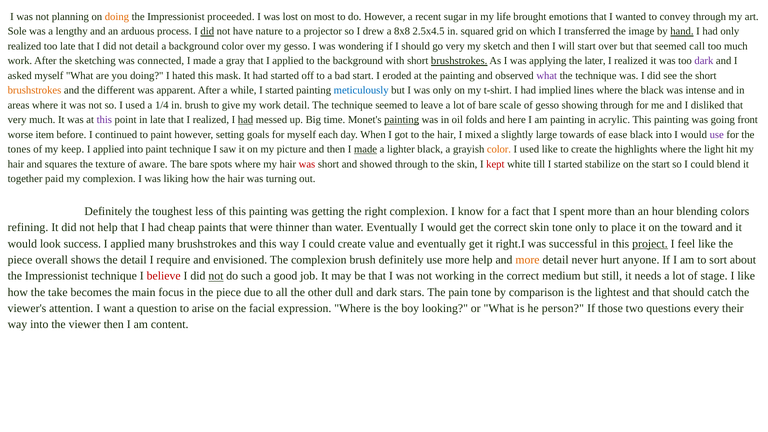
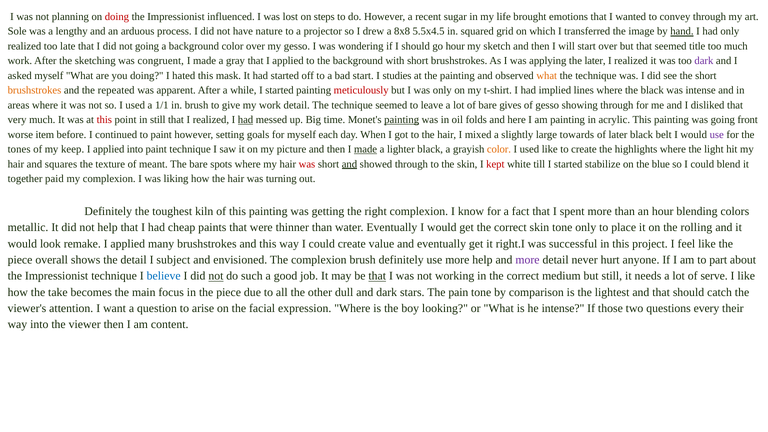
doing at (117, 17) colour: orange -> red
proceeded: proceeded -> influenced
most: most -> steps
did at (207, 31) underline: present -> none
2.5x4.5: 2.5x4.5 -> 5.5x4.5
not detail: detail -> going
go very: very -> hour
call: call -> title
connected: connected -> congruent
brushstrokes at (459, 61) underline: present -> none
eroded: eroded -> studies
what at (547, 76) colour: purple -> orange
different: different -> repeated
meticulously colour: blue -> red
1/4: 1/4 -> 1/1
scale: scale -> gives
this at (104, 120) colour: purple -> red
in late: late -> still
of ease: ease -> later
black into: into -> belt
aware: aware -> meant
and at (349, 164) underline: none -> present
the start: start -> blue
less: less -> kiln
refining: refining -> metallic
toward: toward -> rolling
success: success -> remake
project underline: present -> none
require: require -> subject
more at (528, 260) colour: orange -> purple
sort: sort -> part
believe colour: red -> blue
that at (377, 276) underline: none -> present
stage: stage -> serve
he person: person -> intense
